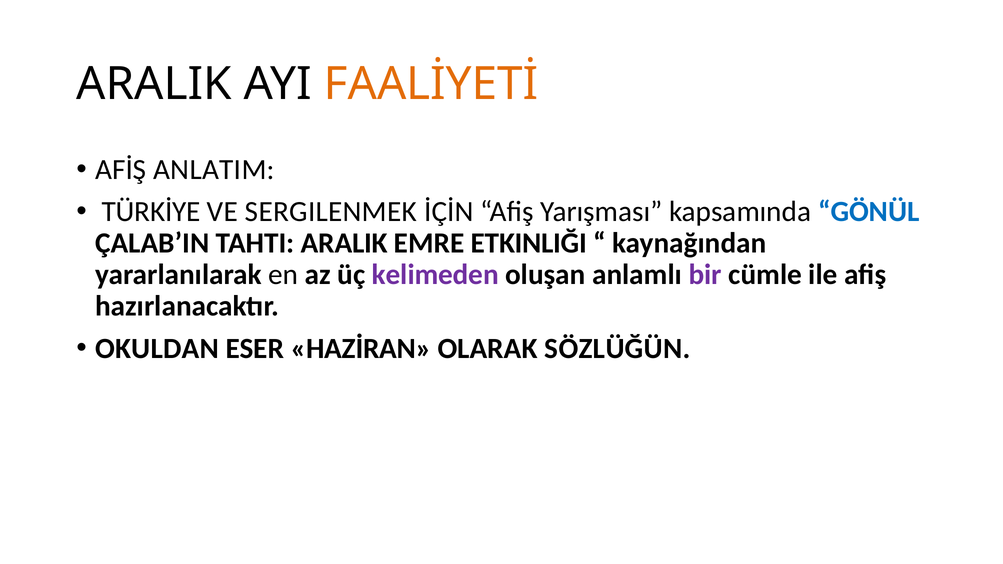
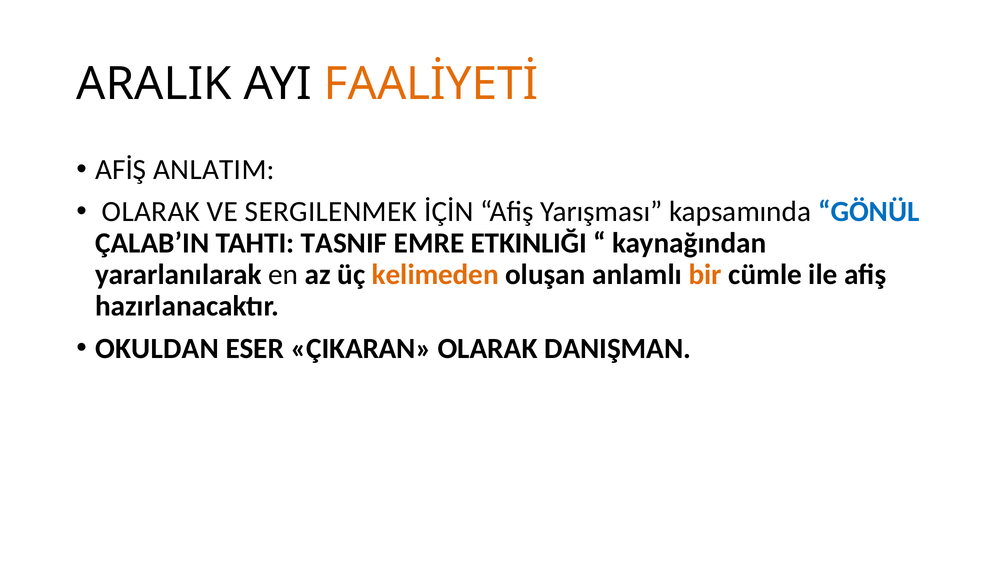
TÜRKİYE at (151, 212): TÜRKİYE -> OLARAK
TAHTI ARALIK: ARALIK -> TASNIF
kelimeden colour: purple -> orange
bir colour: purple -> orange
HAZİRAN: HAZİRAN -> ÇIKARAN
SÖZLÜĞÜN: SÖZLÜĞÜN -> DANIŞMAN
